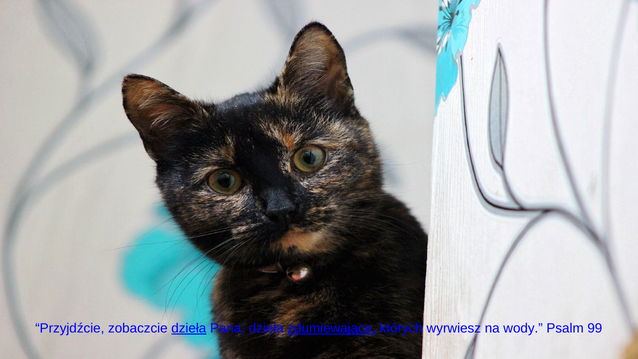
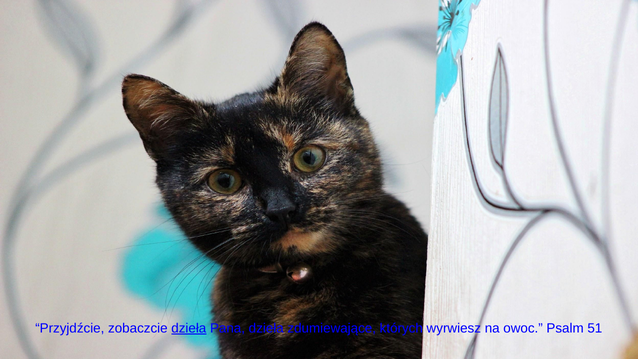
zdumiewające underline: present -> none
wody: wody -> owoc
99: 99 -> 51
